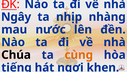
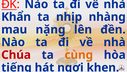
Ngây: Ngây -> Khẩn
nước: nước -> nặng
Chúa colour: black -> red
